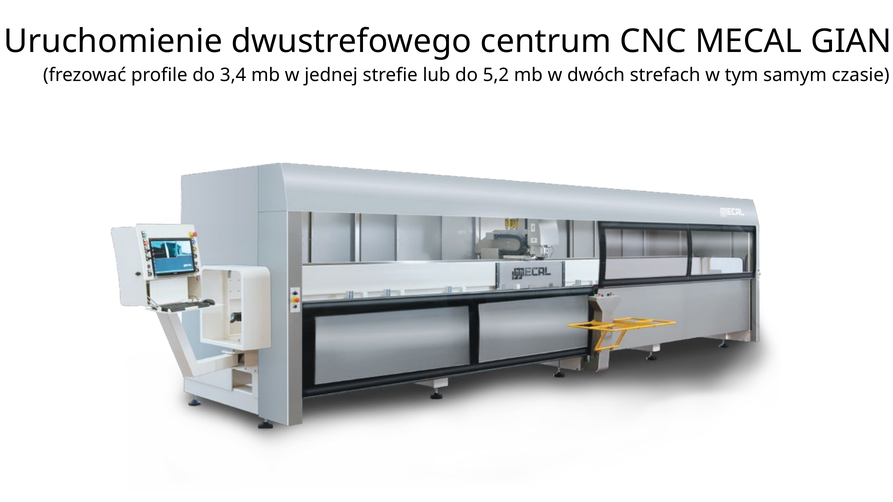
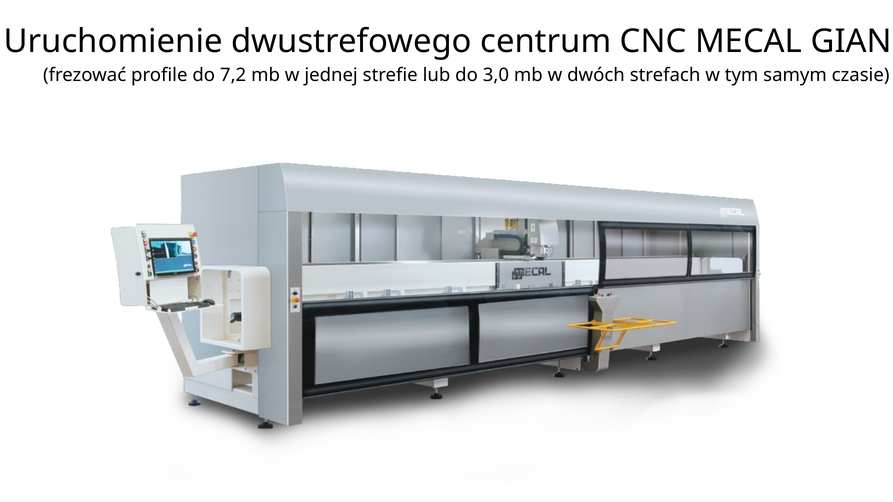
3,4: 3,4 -> 7,2
5,2: 5,2 -> 3,0
